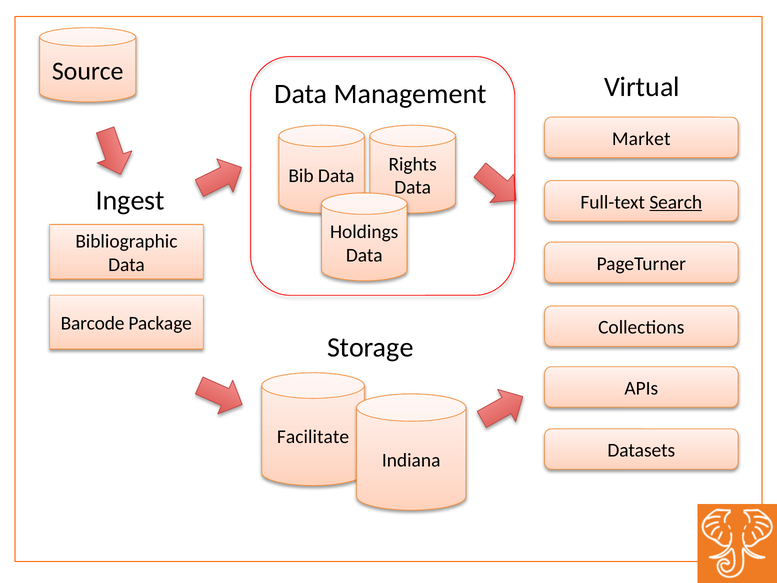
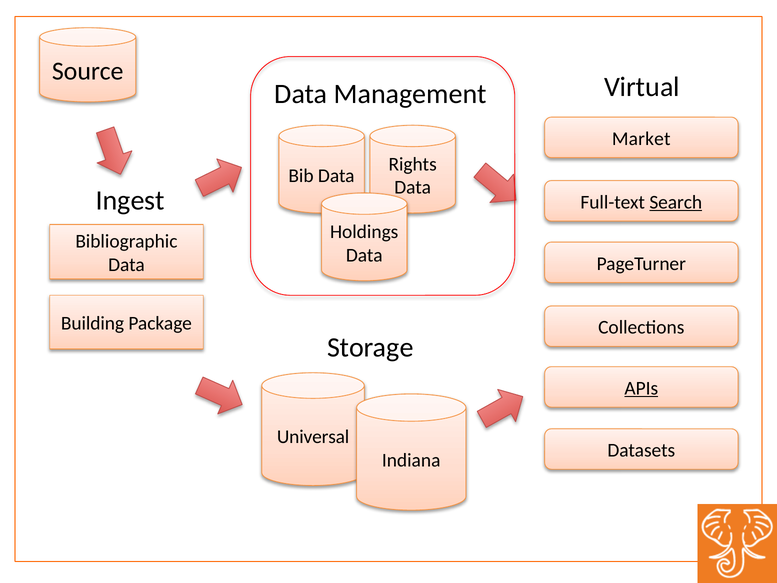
Barcode: Barcode -> Building
APIs underline: none -> present
Facilitate: Facilitate -> Universal
